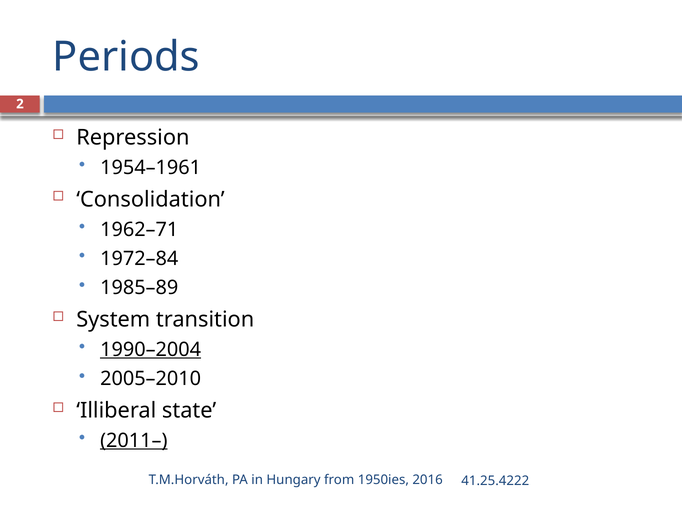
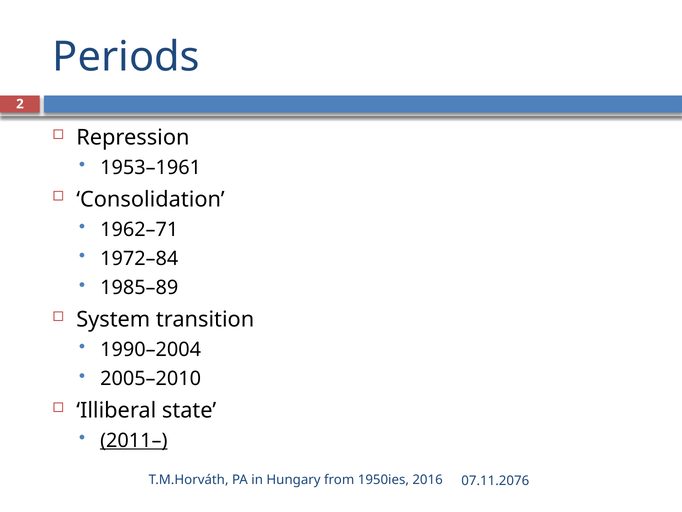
1954–1961: 1954–1961 -> 1953–1961
1990–2004 underline: present -> none
41.25.4222: 41.25.4222 -> 07.11.2076
